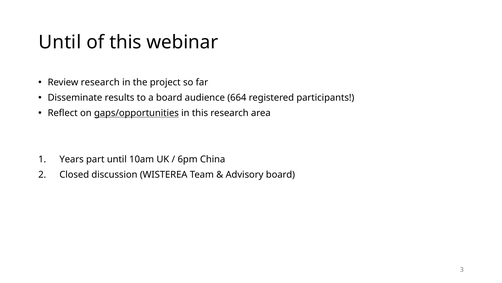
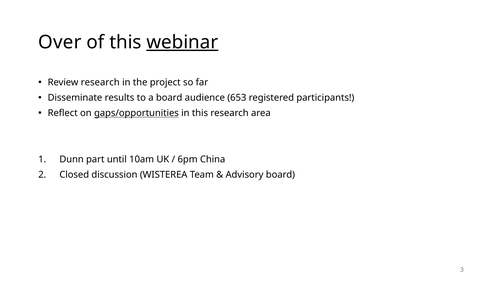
Until at (60, 42): Until -> Over
webinar underline: none -> present
664: 664 -> 653
Years: Years -> Dunn
